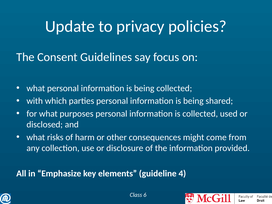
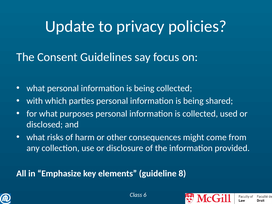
4: 4 -> 8
